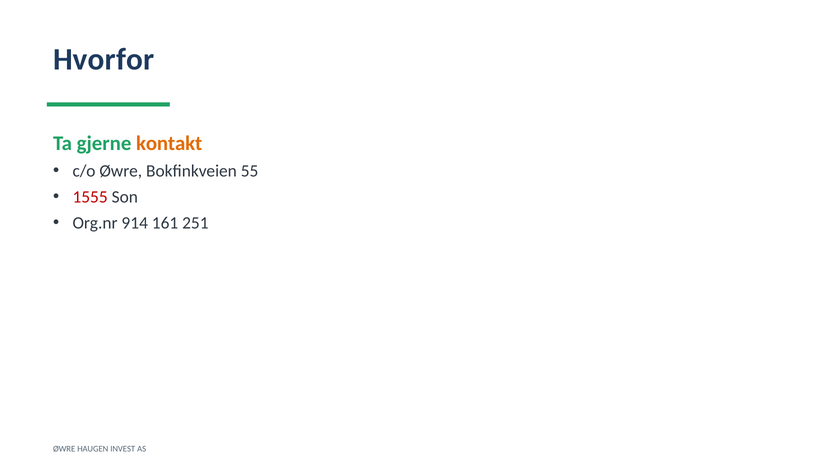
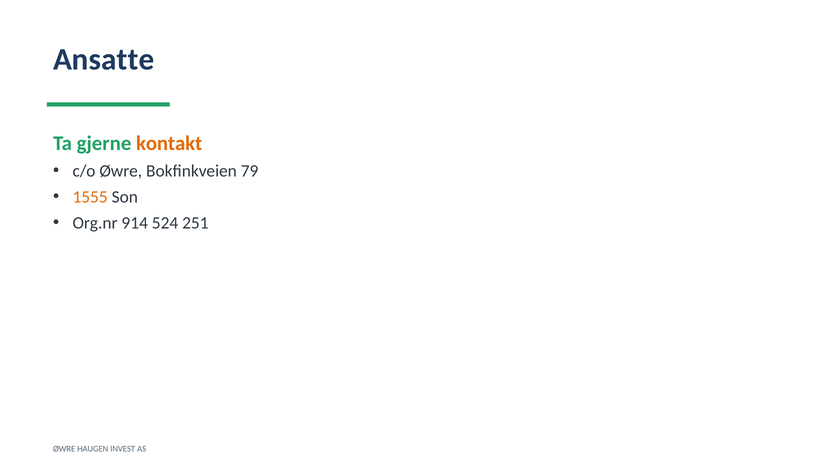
Hvorfor: Hvorfor -> Ansatte
55: 55 -> 79
1555 colour: red -> orange
161: 161 -> 524
